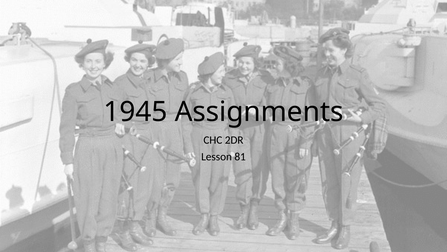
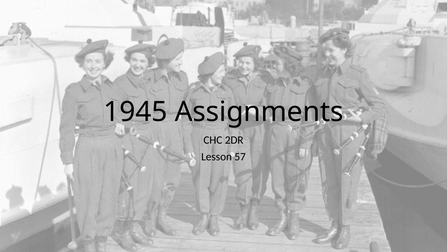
81: 81 -> 57
